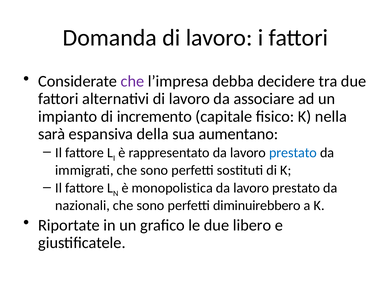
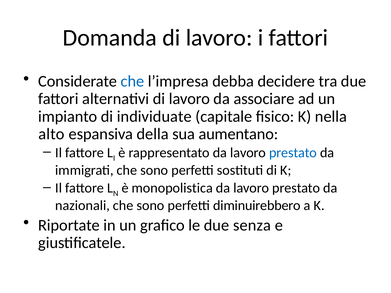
che at (132, 81) colour: purple -> blue
incremento: incremento -> individuate
sarà: sarà -> alto
libero: libero -> senza
